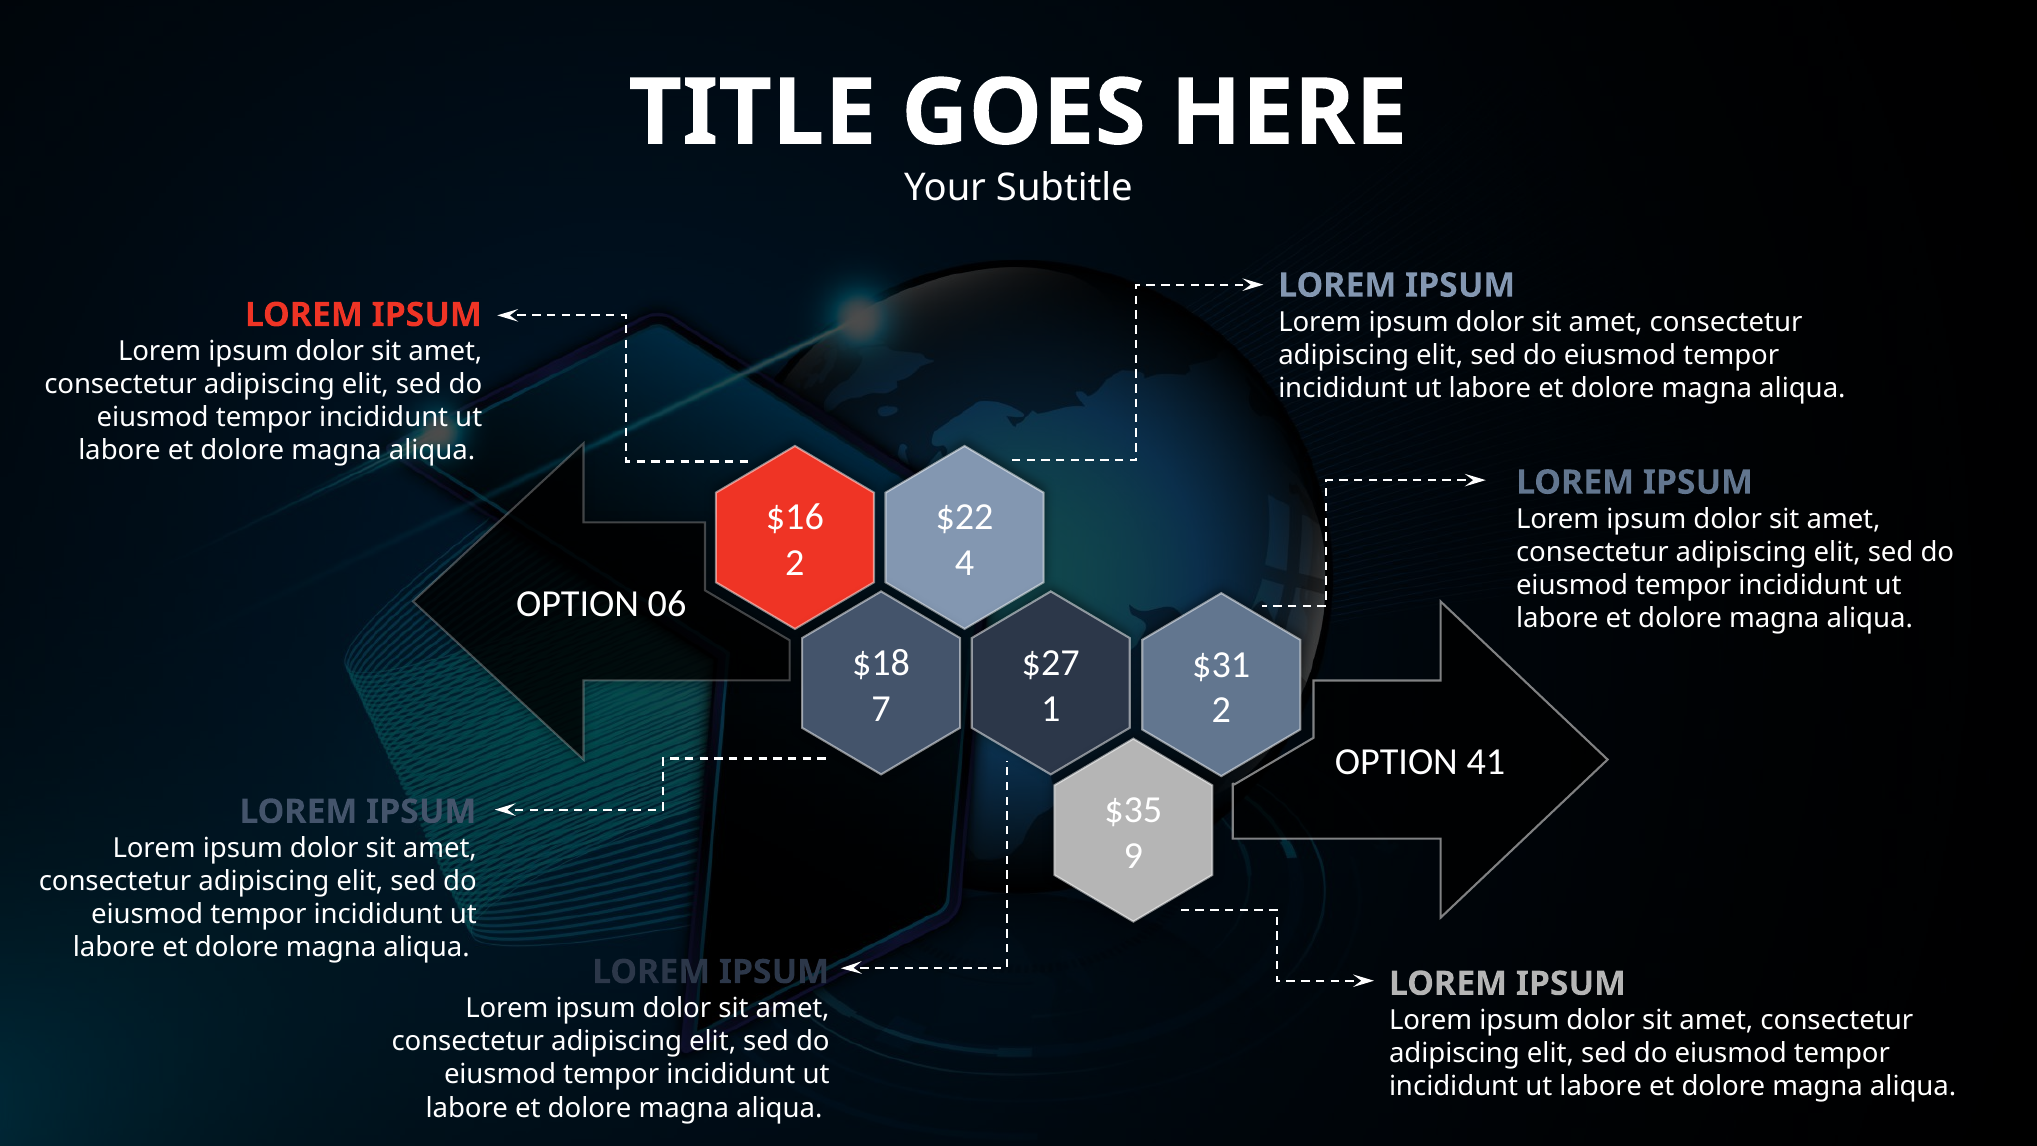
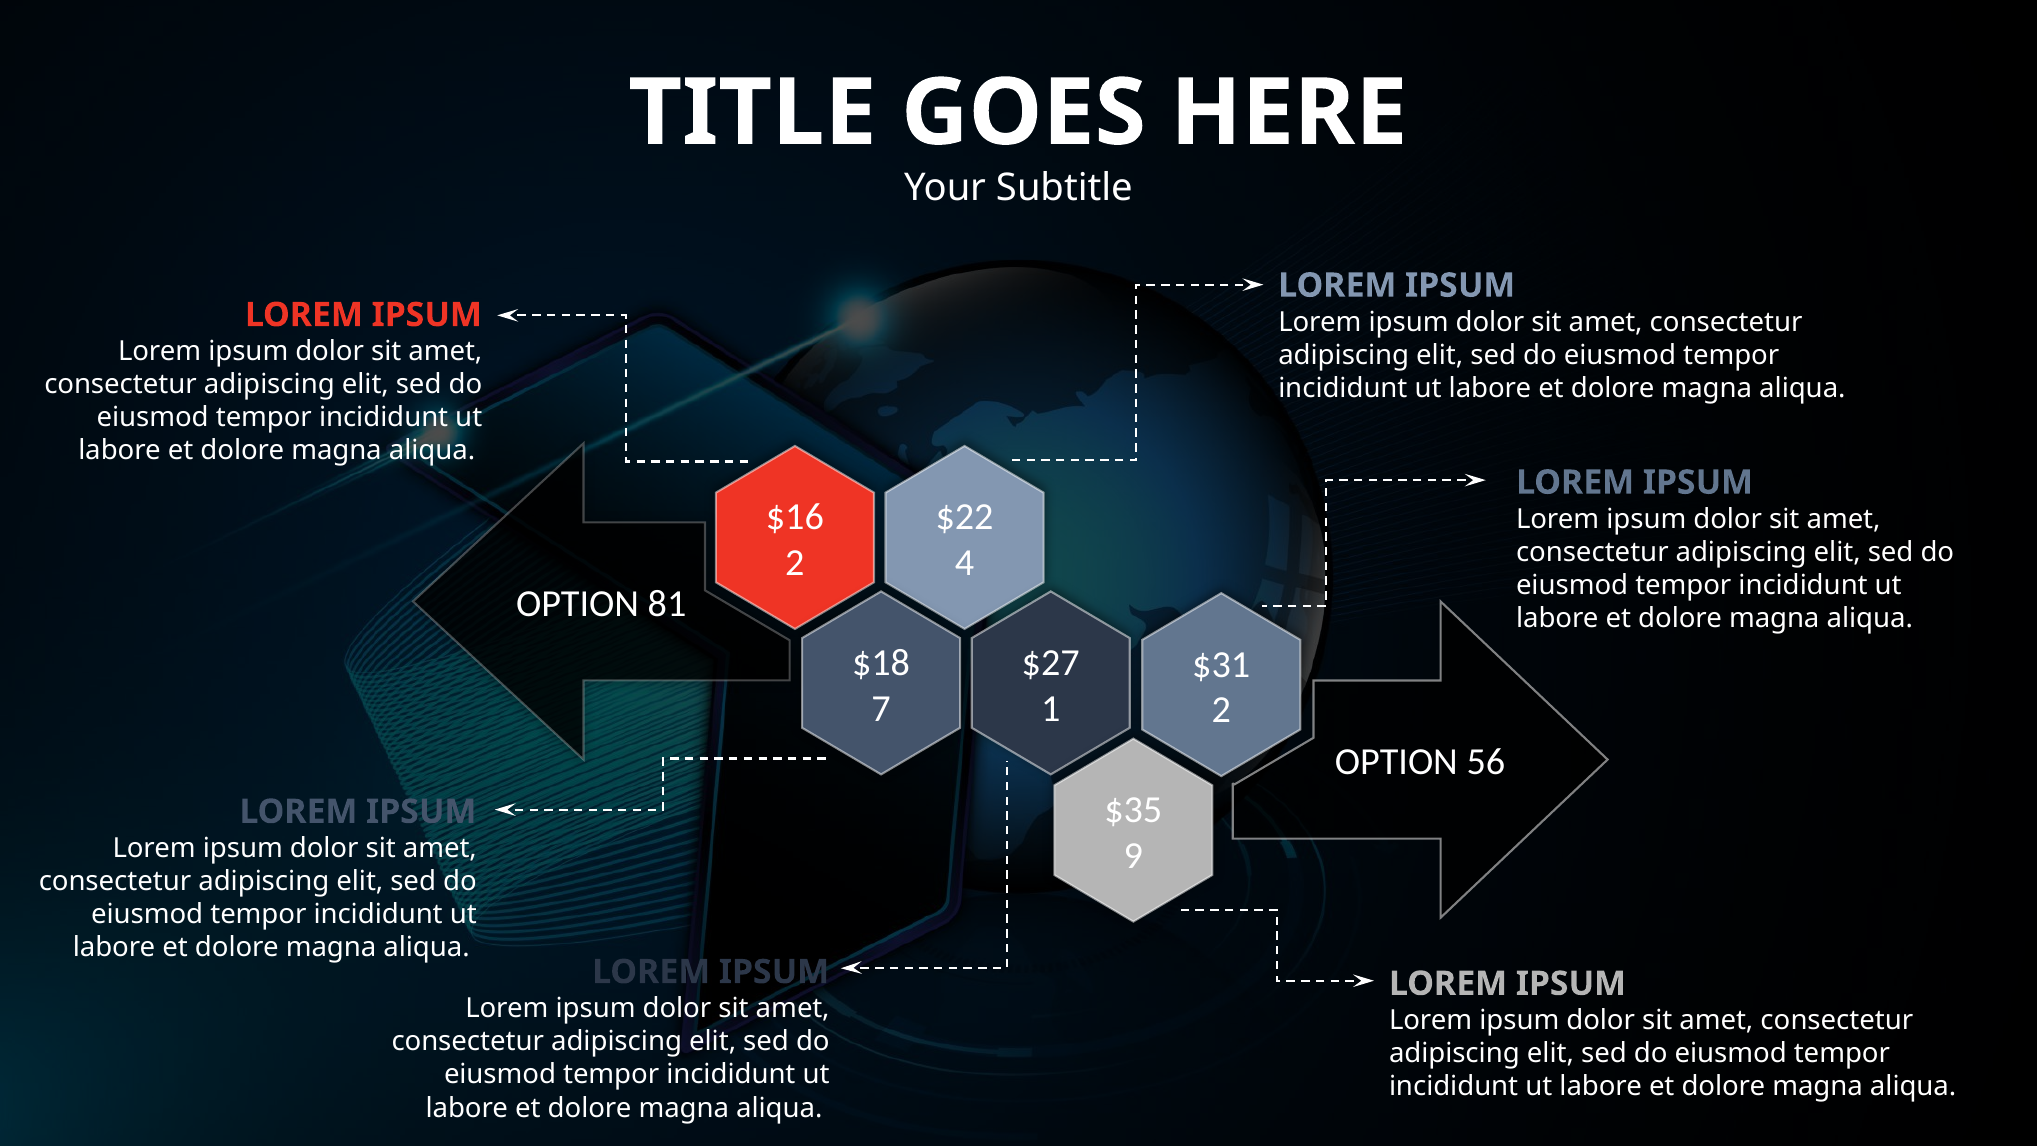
06: 06 -> 81
41: 41 -> 56
